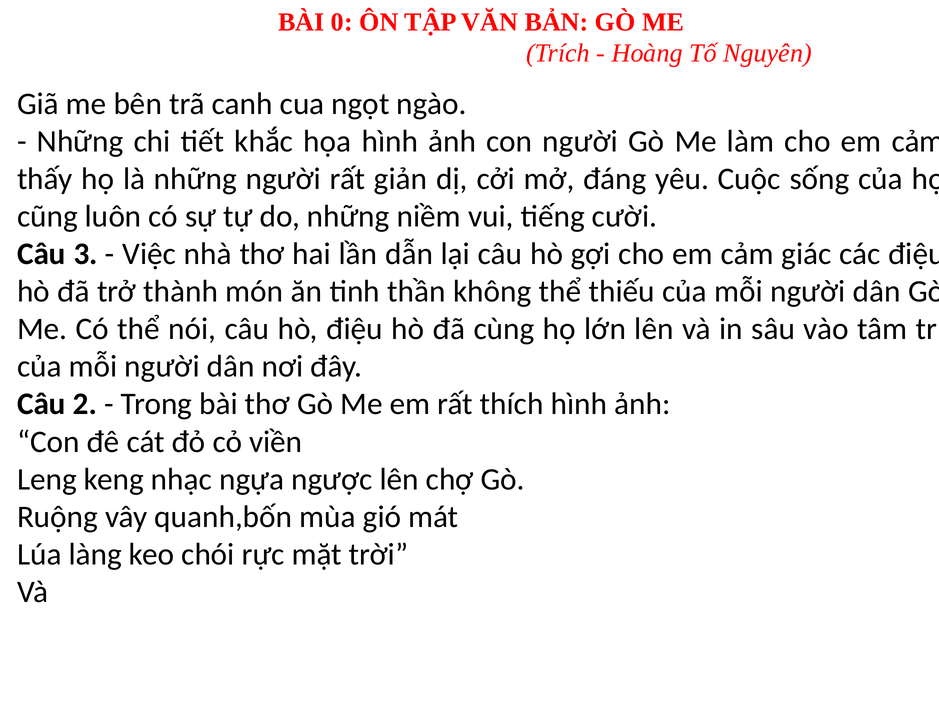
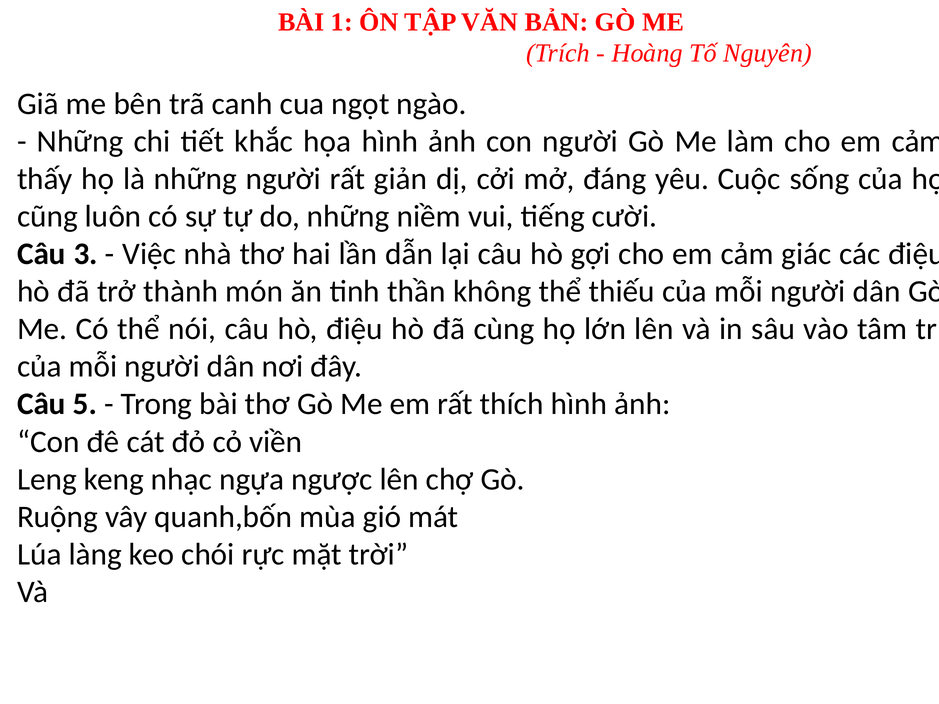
0: 0 -> 1
2: 2 -> 5
